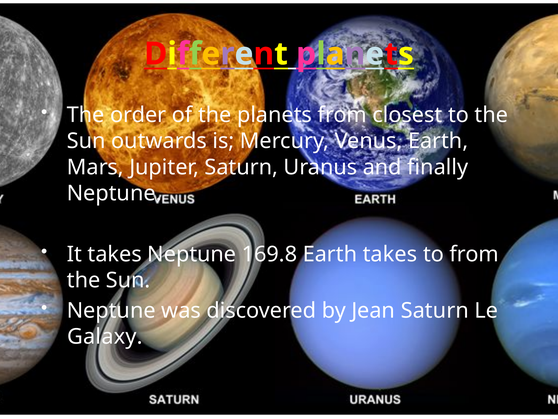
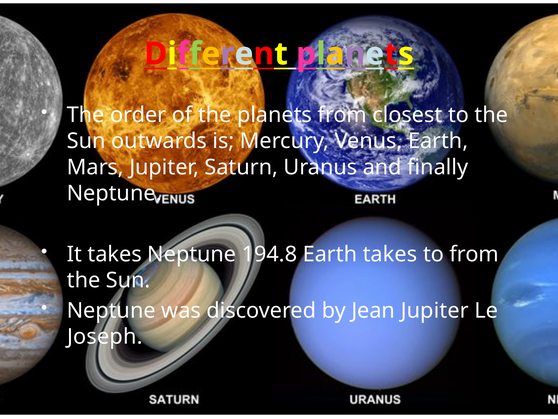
169.8: 169.8 -> 194.8
Jean Saturn: Saturn -> Jupiter
Galaxy: Galaxy -> Joseph
